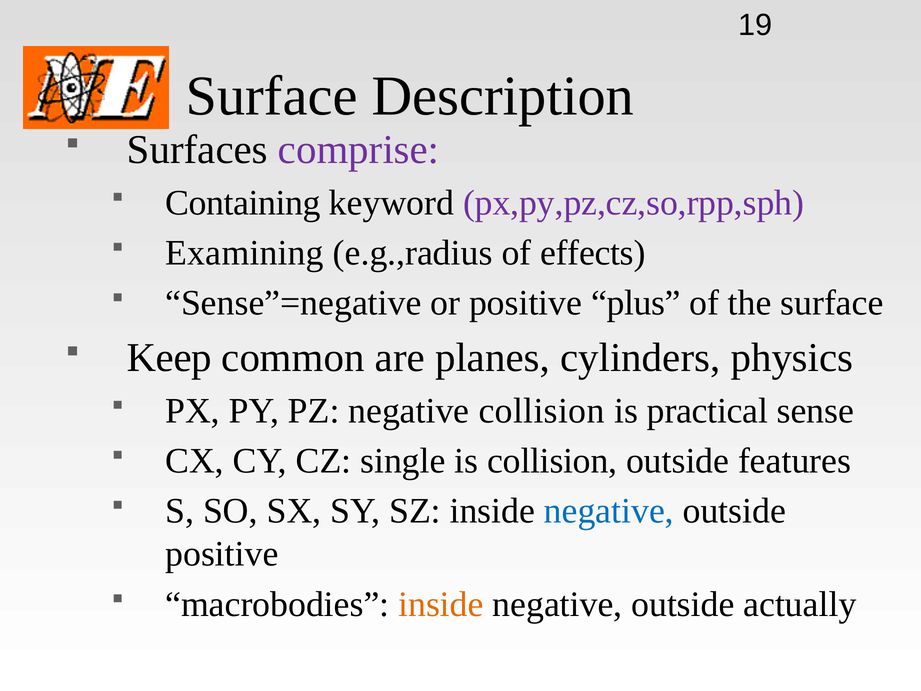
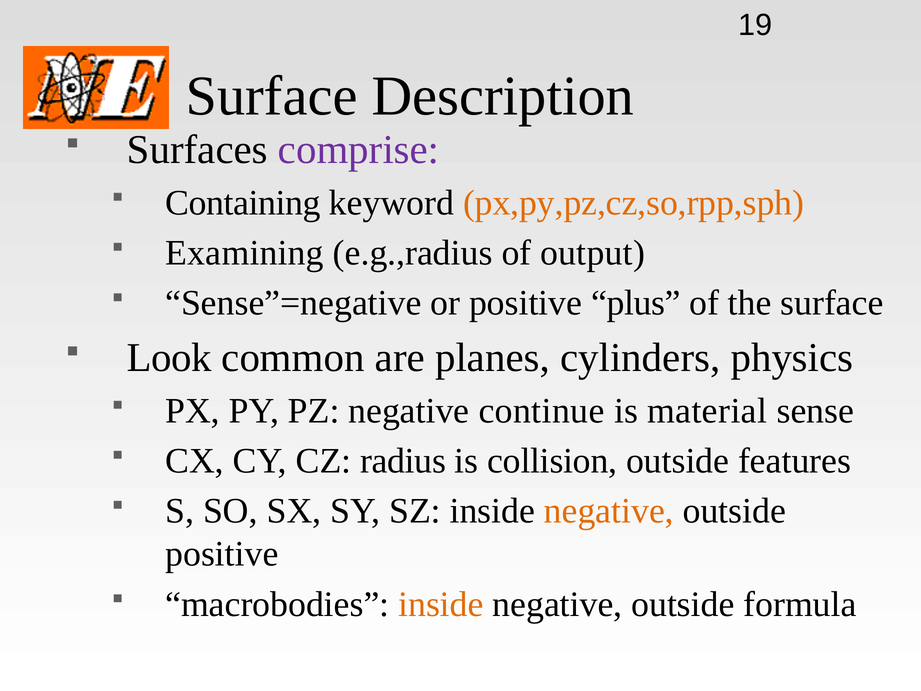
px,py,pz,cz,so,rpp,sph colour: purple -> orange
effects: effects -> output
Keep: Keep -> Look
negative collision: collision -> continue
practical: practical -> material
single: single -> radius
negative at (609, 511) colour: blue -> orange
actually: actually -> formula
